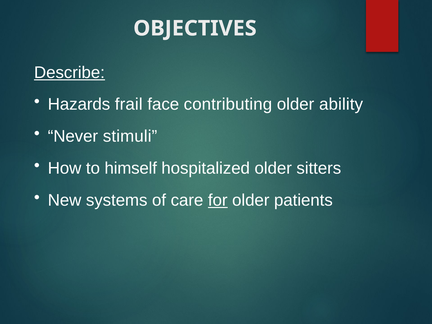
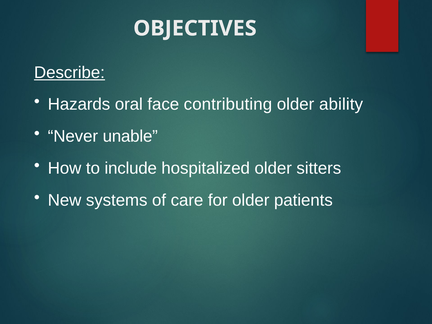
frail: frail -> oral
stimuli: stimuli -> unable
himself: himself -> include
for underline: present -> none
